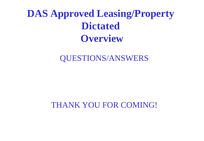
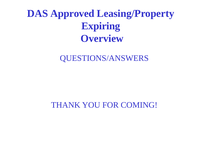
Dictated: Dictated -> Expiring
